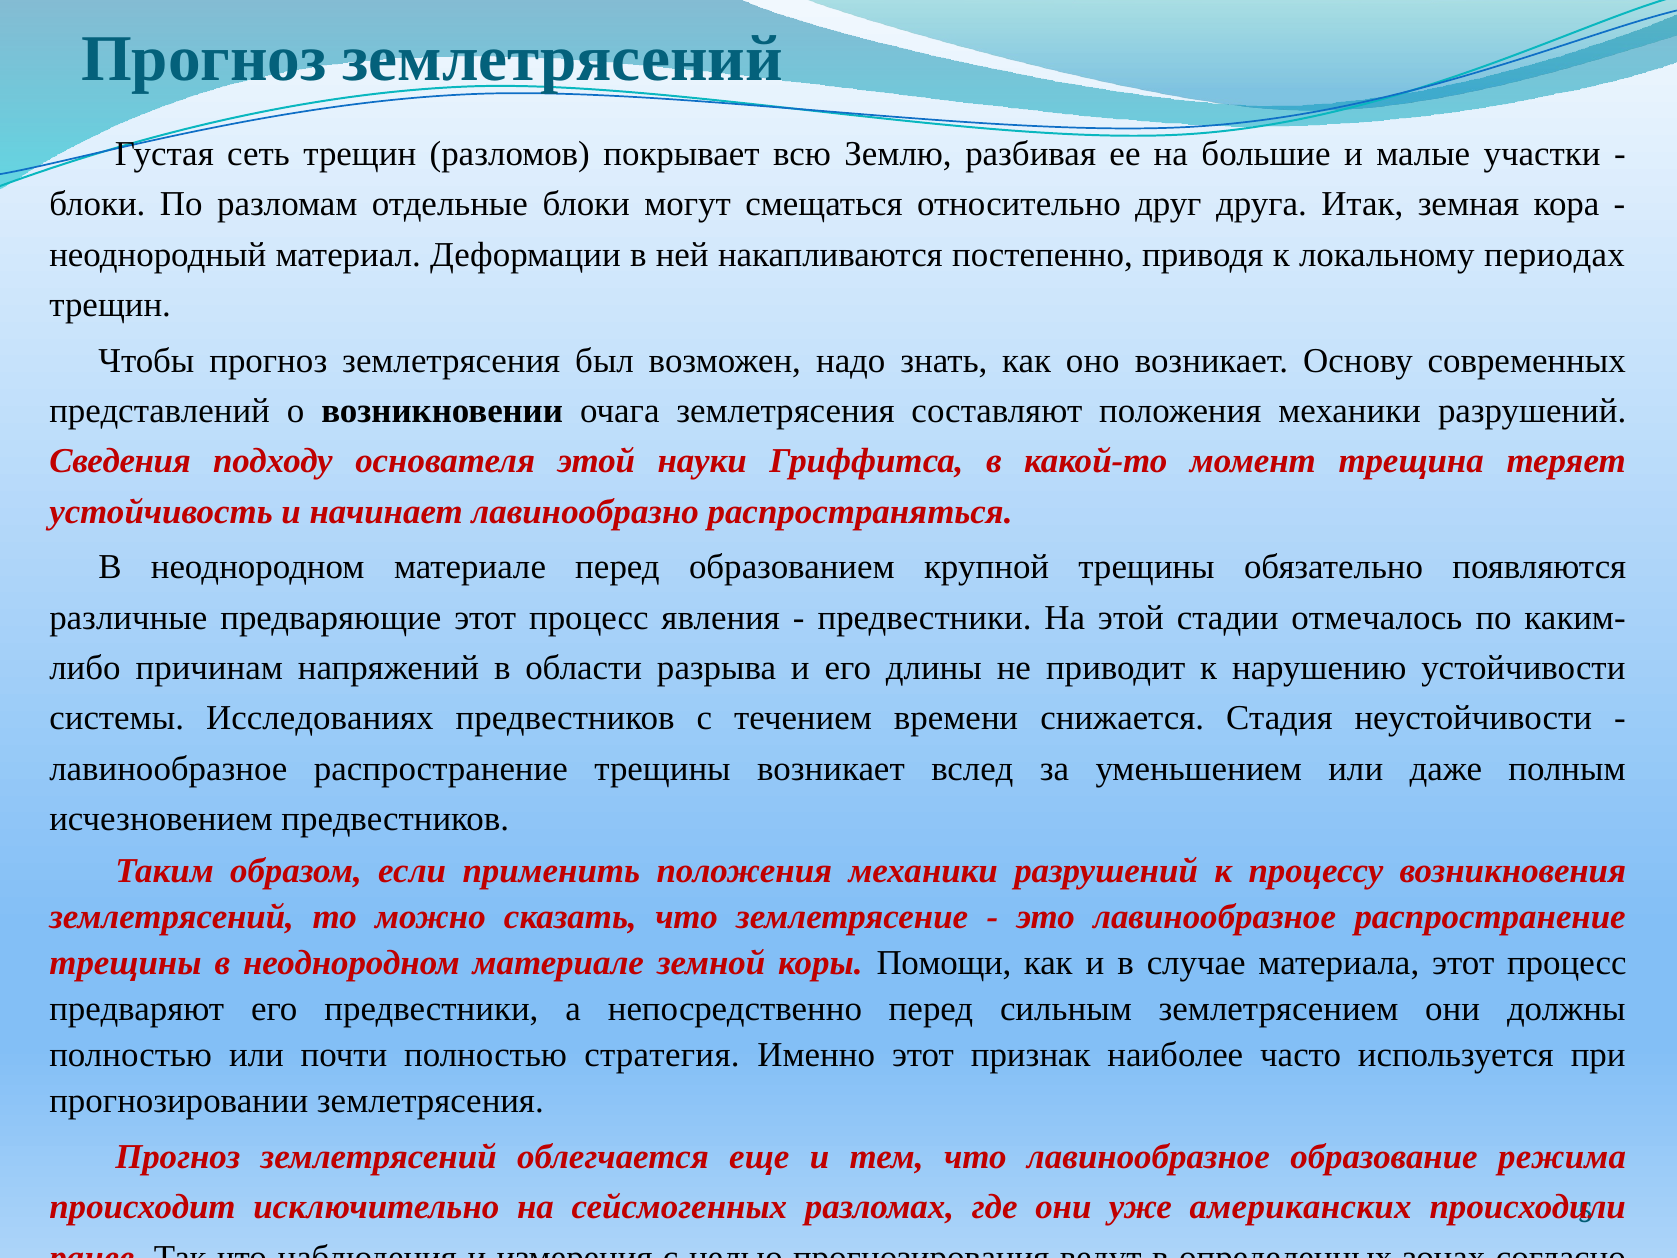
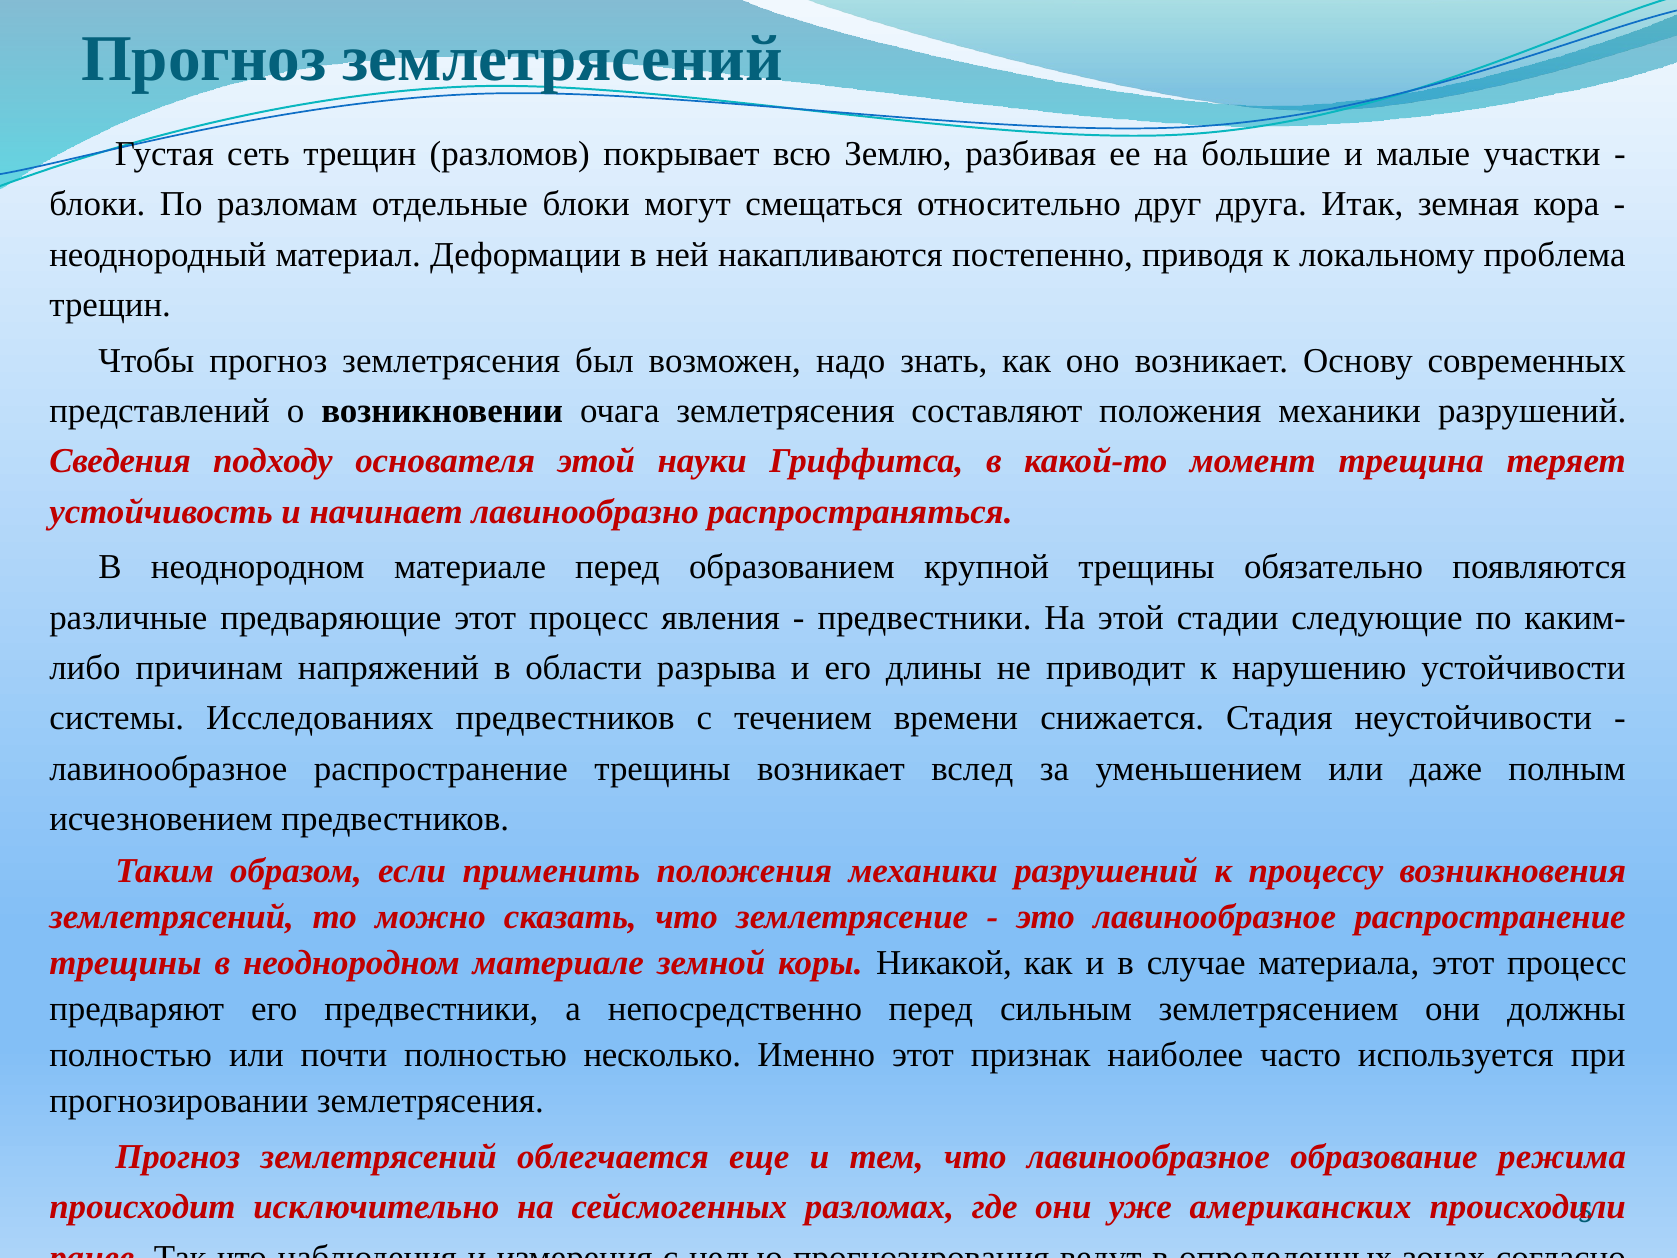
локальному периодах: периодах -> проблема
отмечалось: отмечалось -> следующие
Помощи: Помощи -> Никакой
стратегия: стратегия -> несколько
